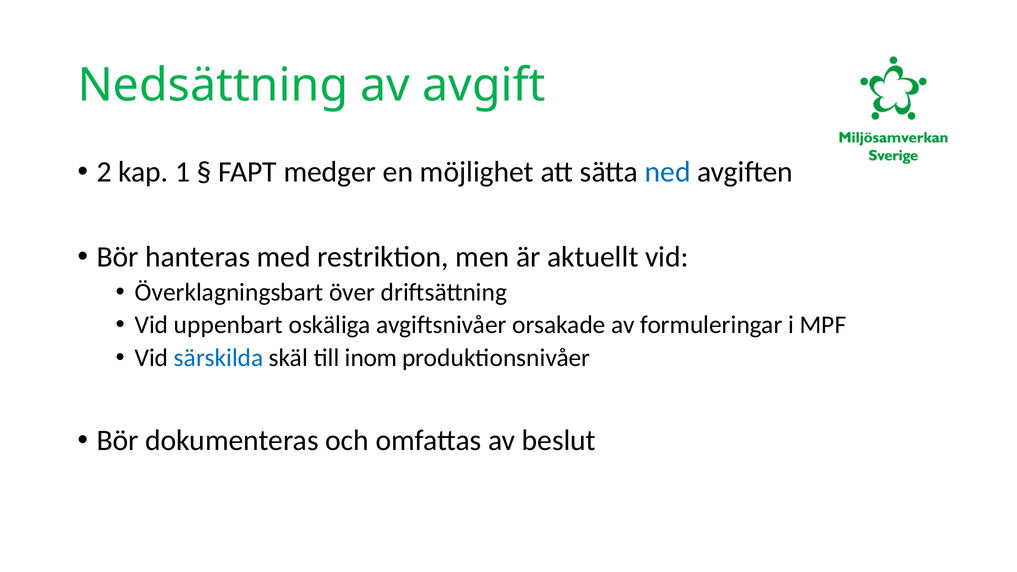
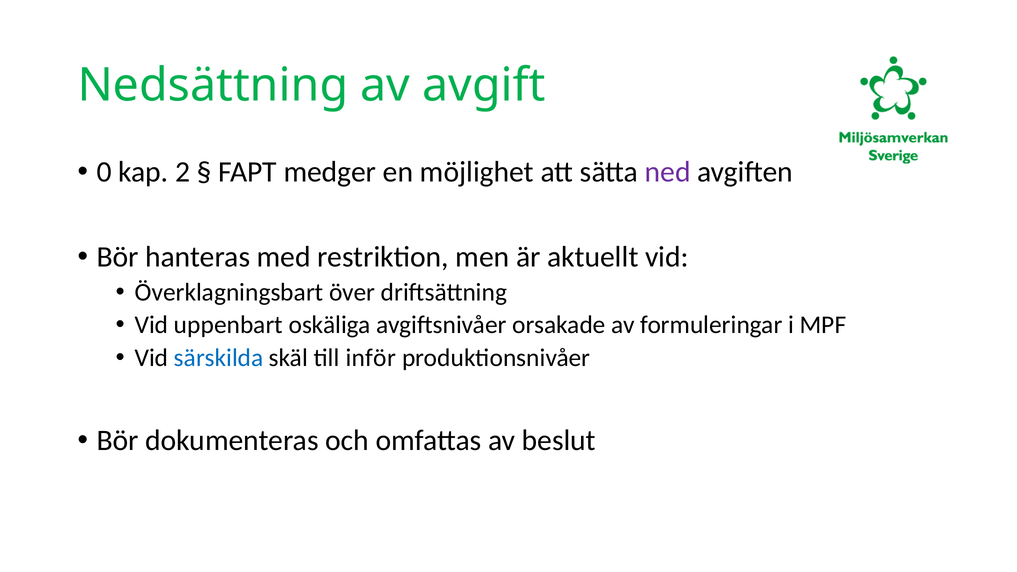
2: 2 -> 0
1: 1 -> 2
ned colour: blue -> purple
inom: inom -> inför
